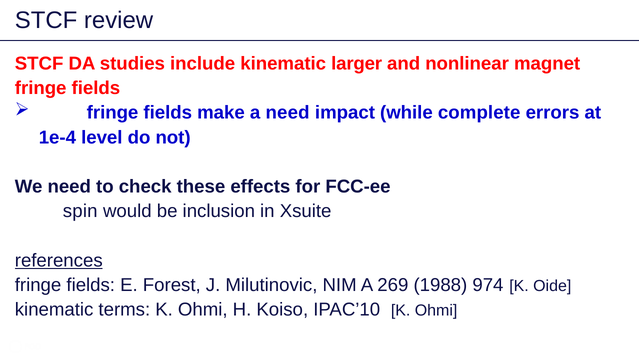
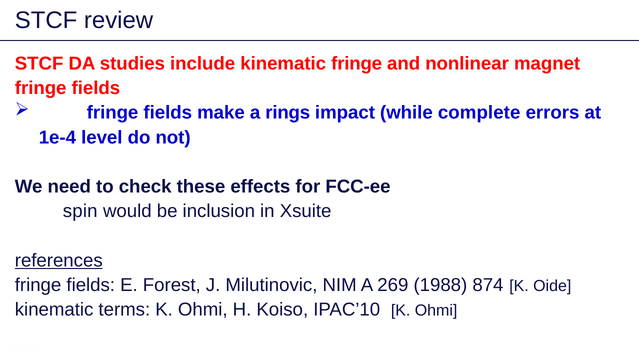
kinematic larger: larger -> fringe
a need: need -> rings
974: 974 -> 874
